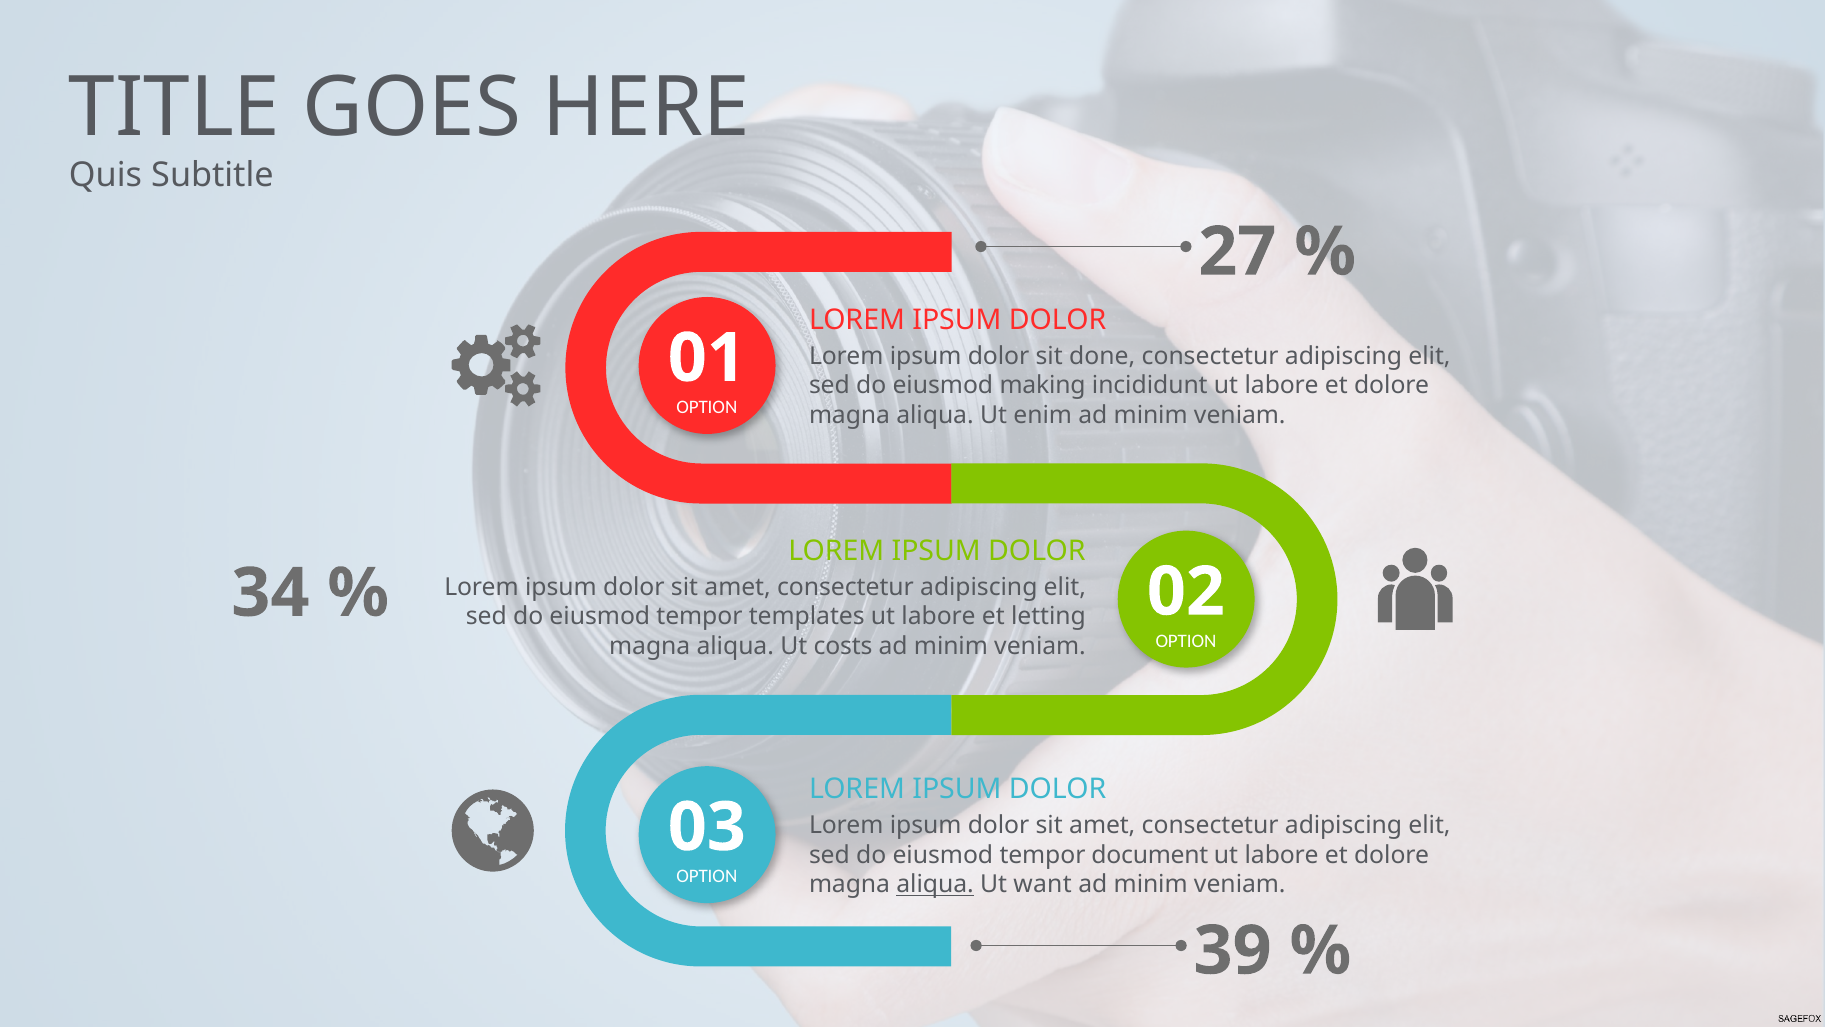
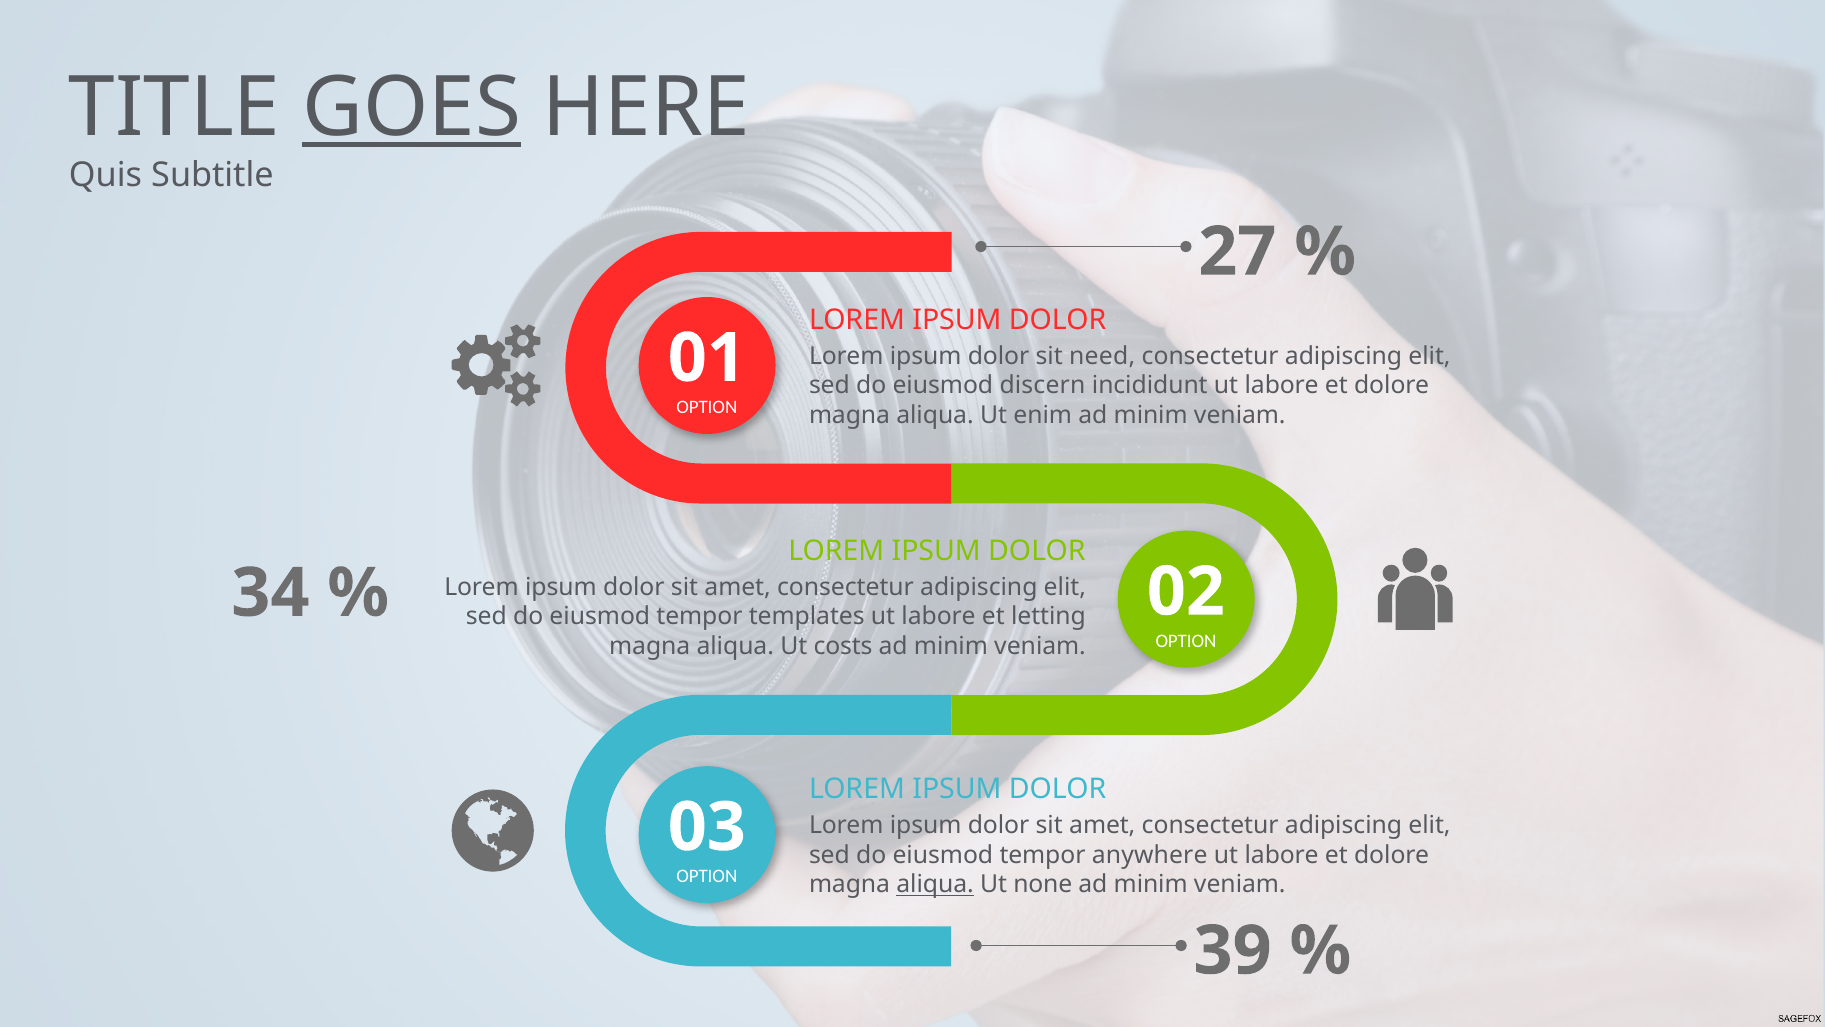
GOES underline: none -> present
done: done -> need
making: making -> discern
document: document -> anywhere
want: want -> none
